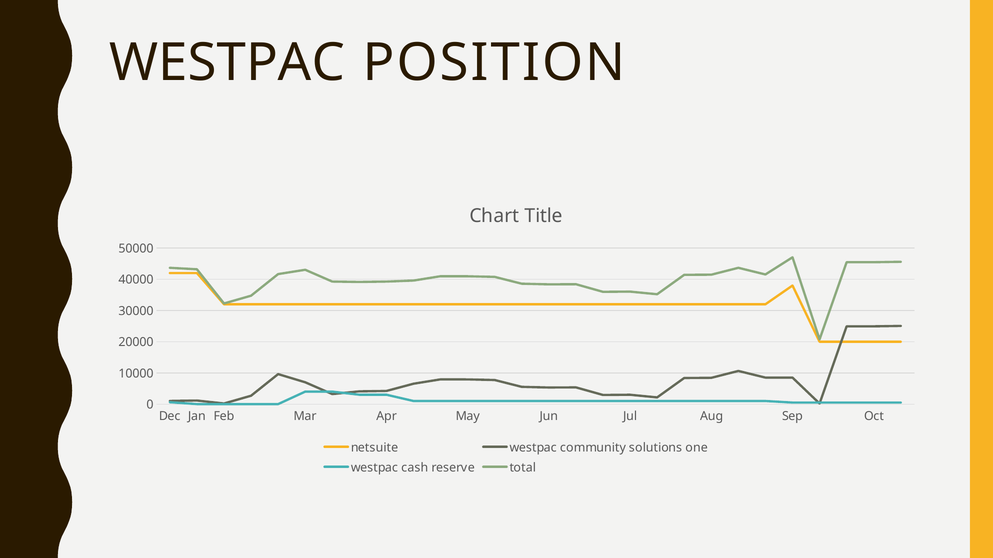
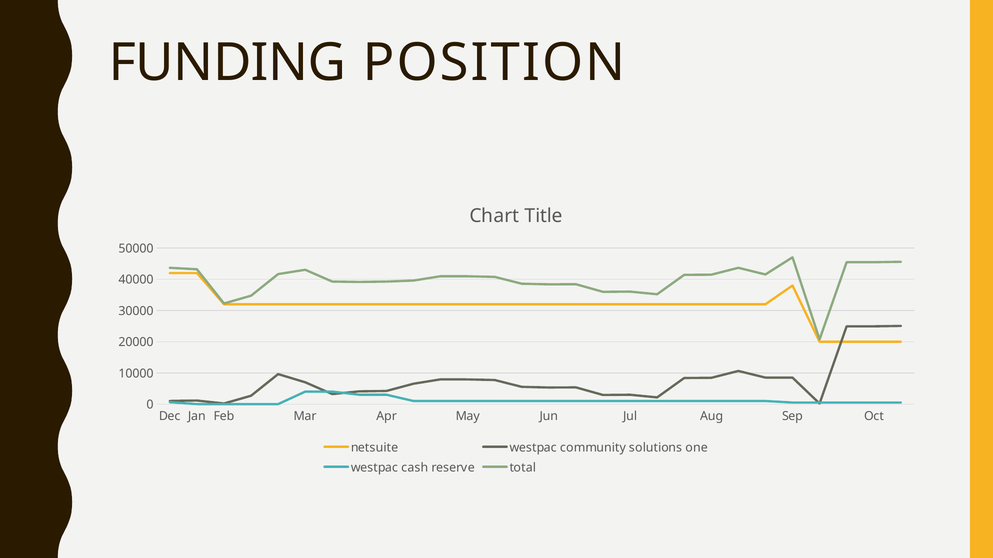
WESTPAC at (227, 63): WESTPAC -> FUNDING
